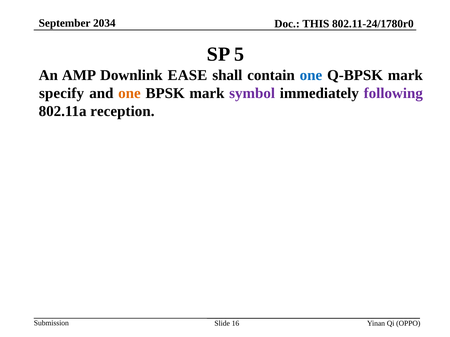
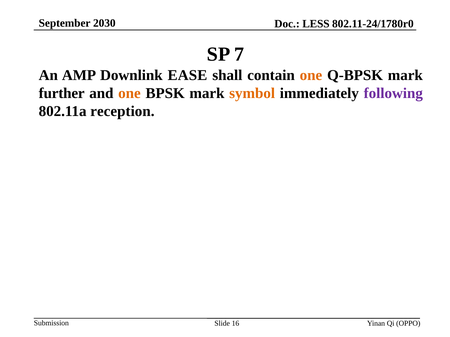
2034: 2034 -> 2030
THIS: THIS -> LESS
5: 5 -> 7
one at (311, 75) colour: blue -> orange
specify: specify -> further
symbol colour: purple -> orange
